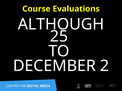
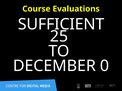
ALTHOUGH: ALTHOUGH -> SUFFICIENT
2: 2 -> 0
